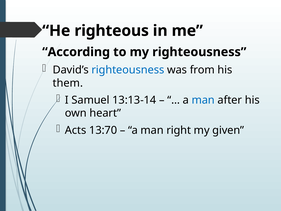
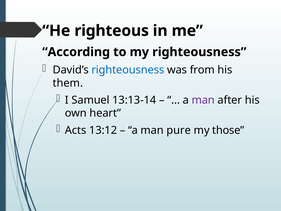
man at (203, 100) colour: blue -> purple
13:70: 13:70 -> 13:12
right: right -> pure
given: given -> those
